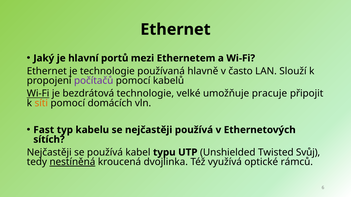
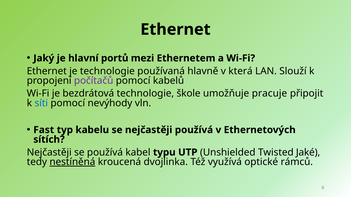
často: často -> která
Wi-Fi at (38, 94) underline: present -> none
velké: velké -> škole
síti colour: orange -> blue
domácích: domácích -> nevýhody
Svůj: Svůj -> Jaké
